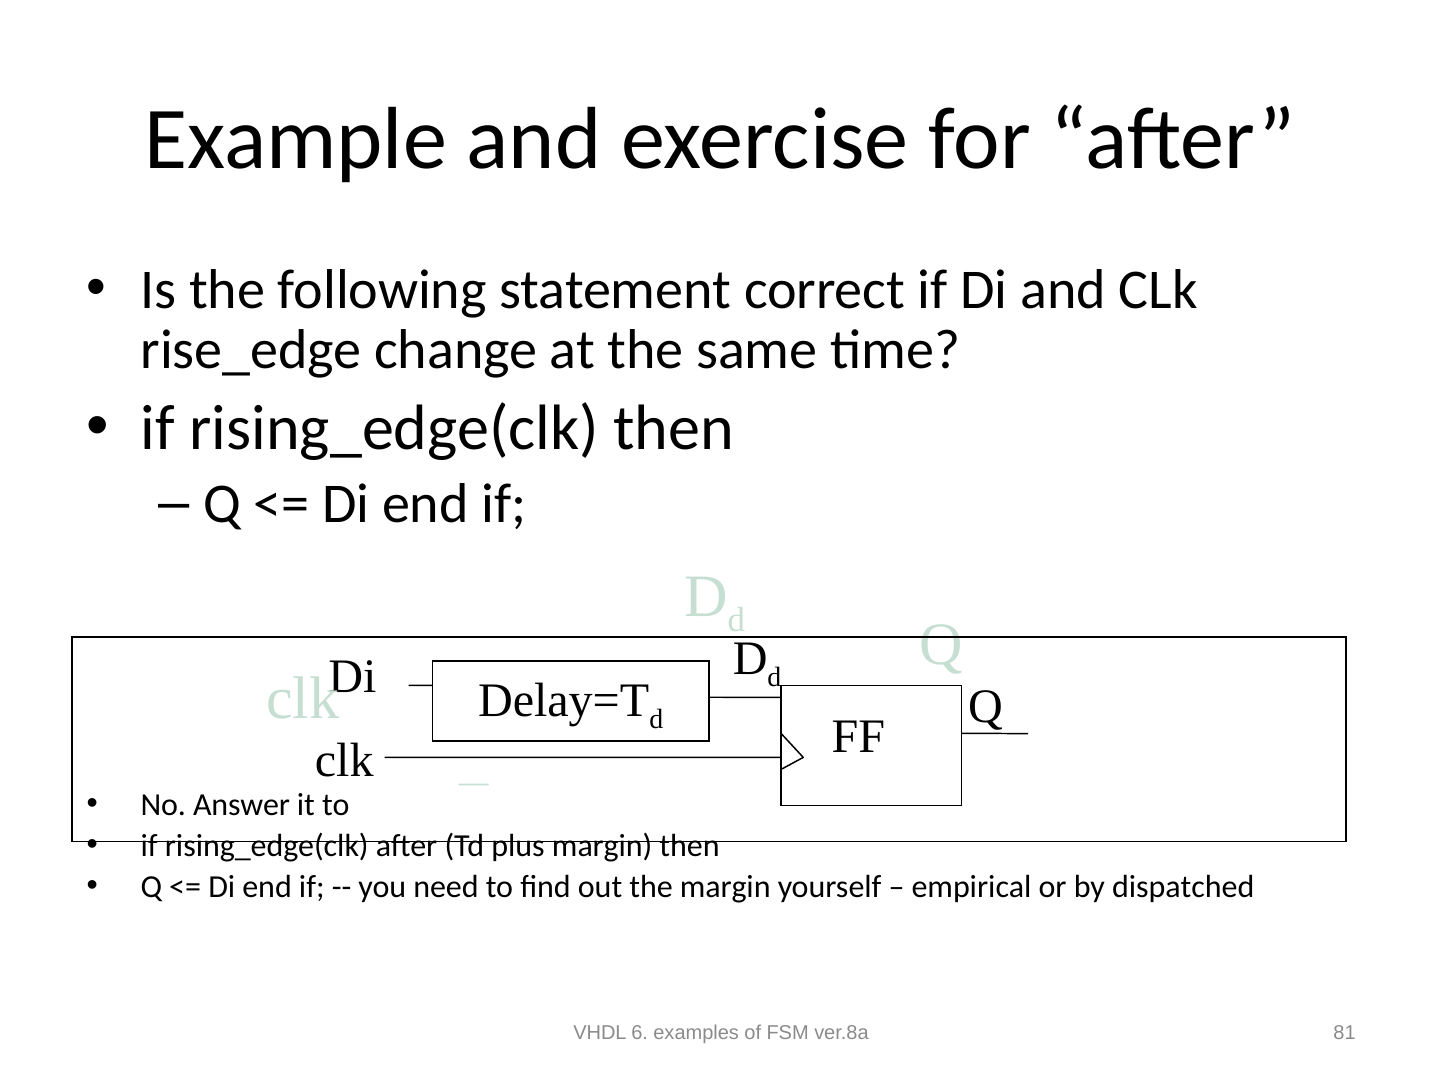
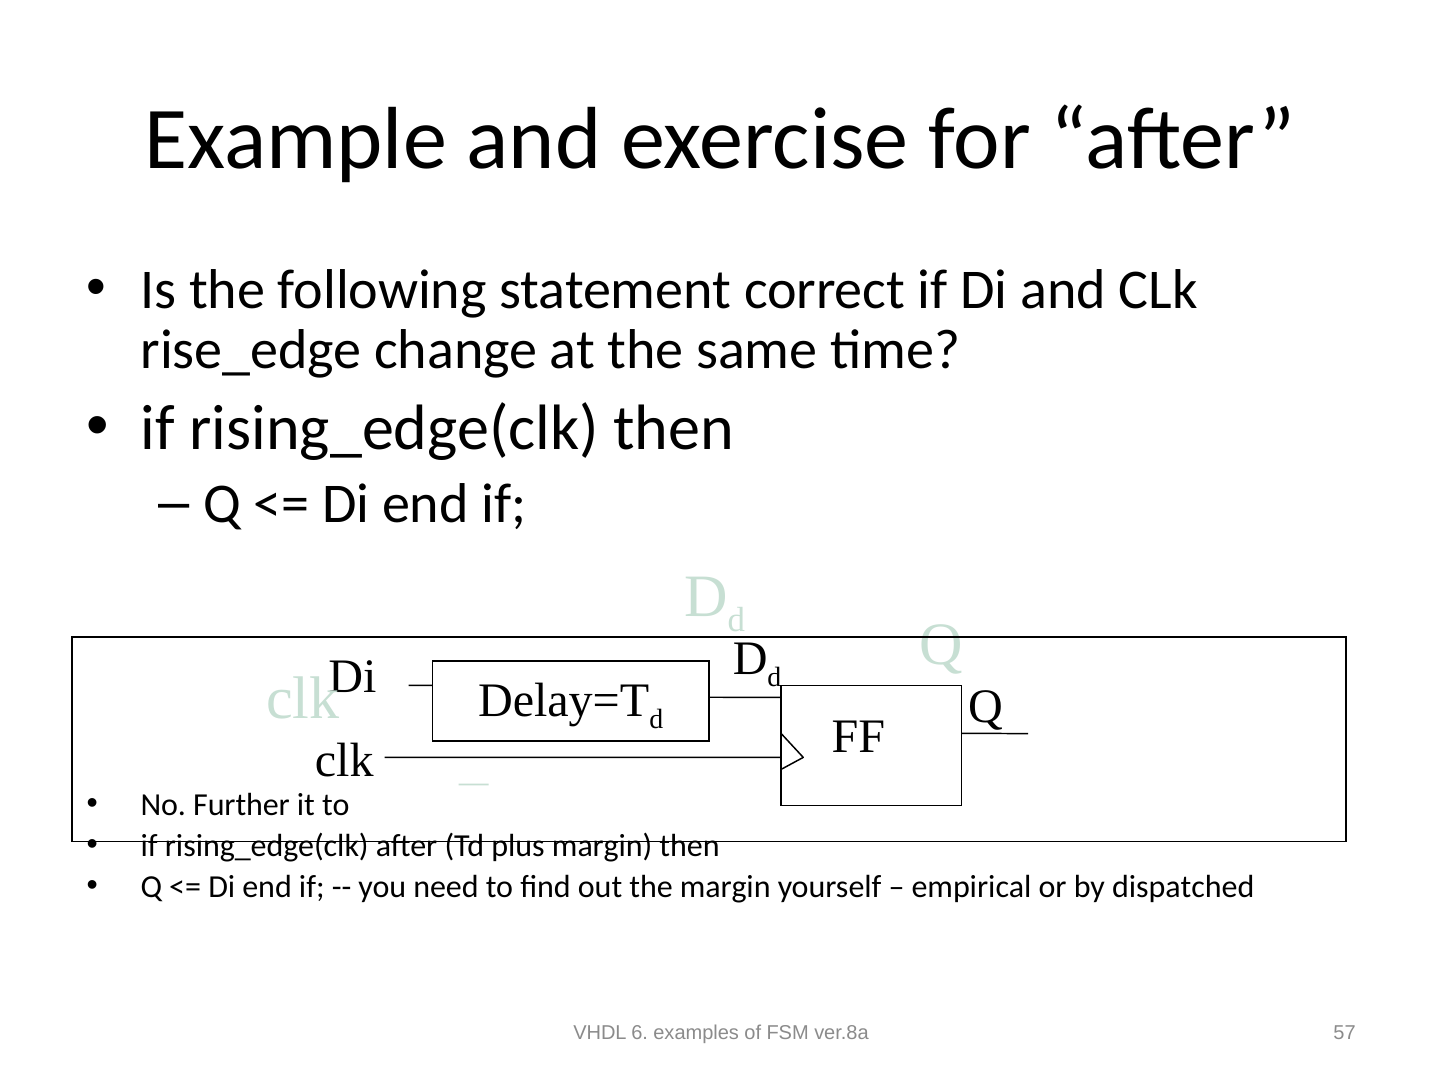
Answer: Answer -> Further
81: 81 -> 57
